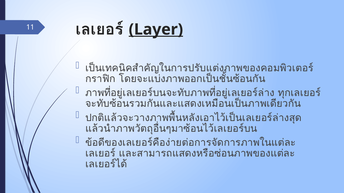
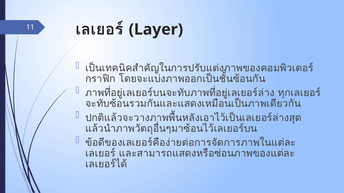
Layer underline: present -> none
